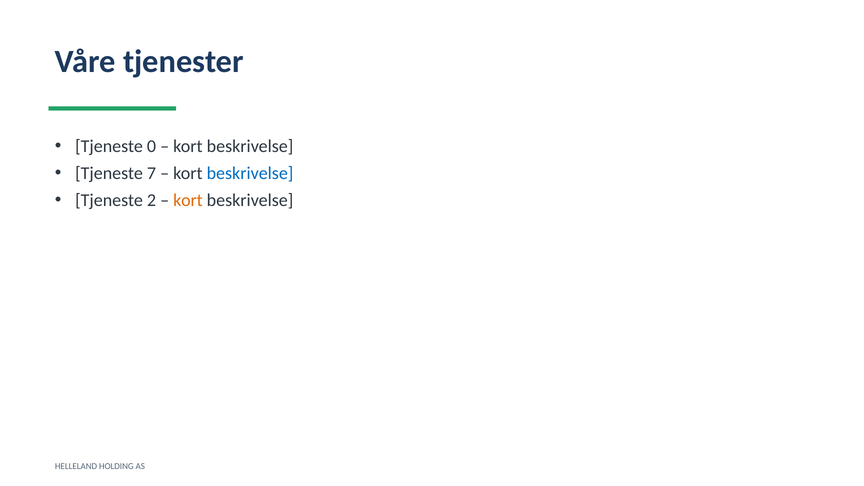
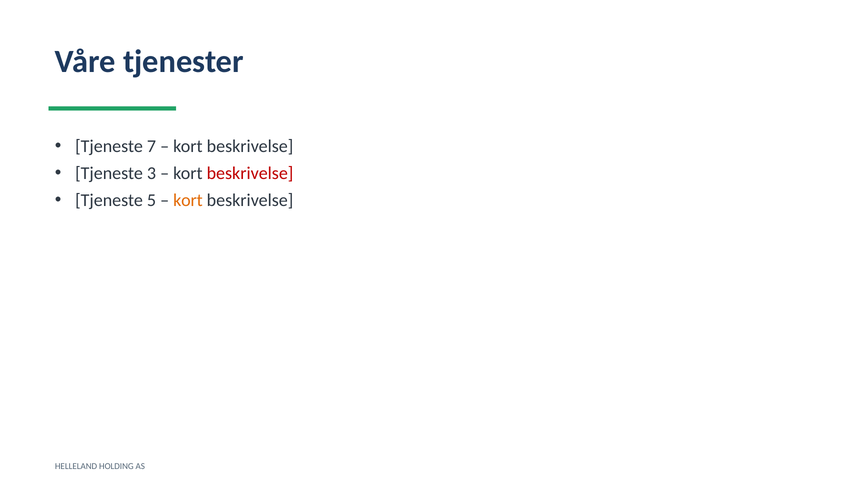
0: 0 -> 7
7: 7 -> 3
beskrivelse at (250, 173) colour: blue -> red
2: 2 -> 5
